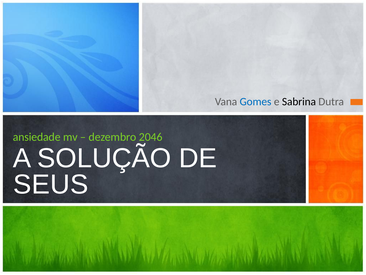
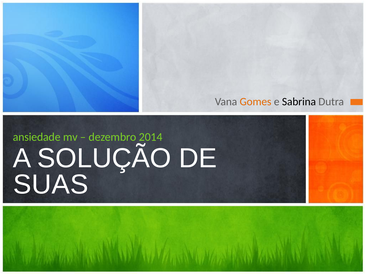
Gomes colour: blue -> orange
2046: 2046 -> 2014
SEUS: SEUS -> SUAS
